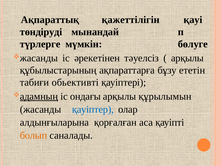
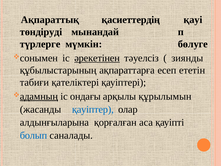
қажеттілігін: қажеттілігін -> қасиеттердің
жасанды at (39, 58): жасанды -> сонымен
әрекетінен underline: none -> present
арқылы at (187, 58): арқылы -> зиянды
бұзу: бұзу -> есеп
обьективті: обьективті -> қателіктері
болып colour: orange -> blue
